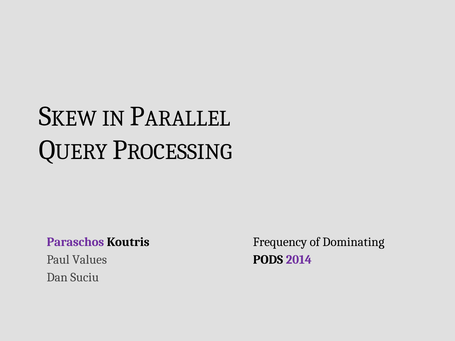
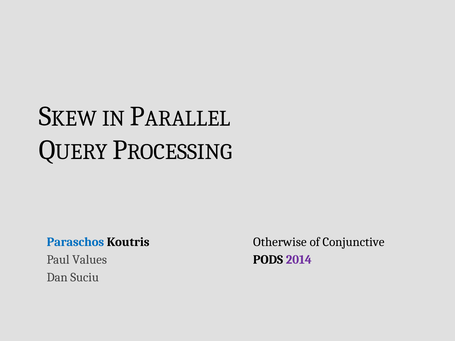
Paraschos colour: purple -> blue
Frequency: Frequency -> Otherwise
Dominating: Dominating -> Conjunctive
